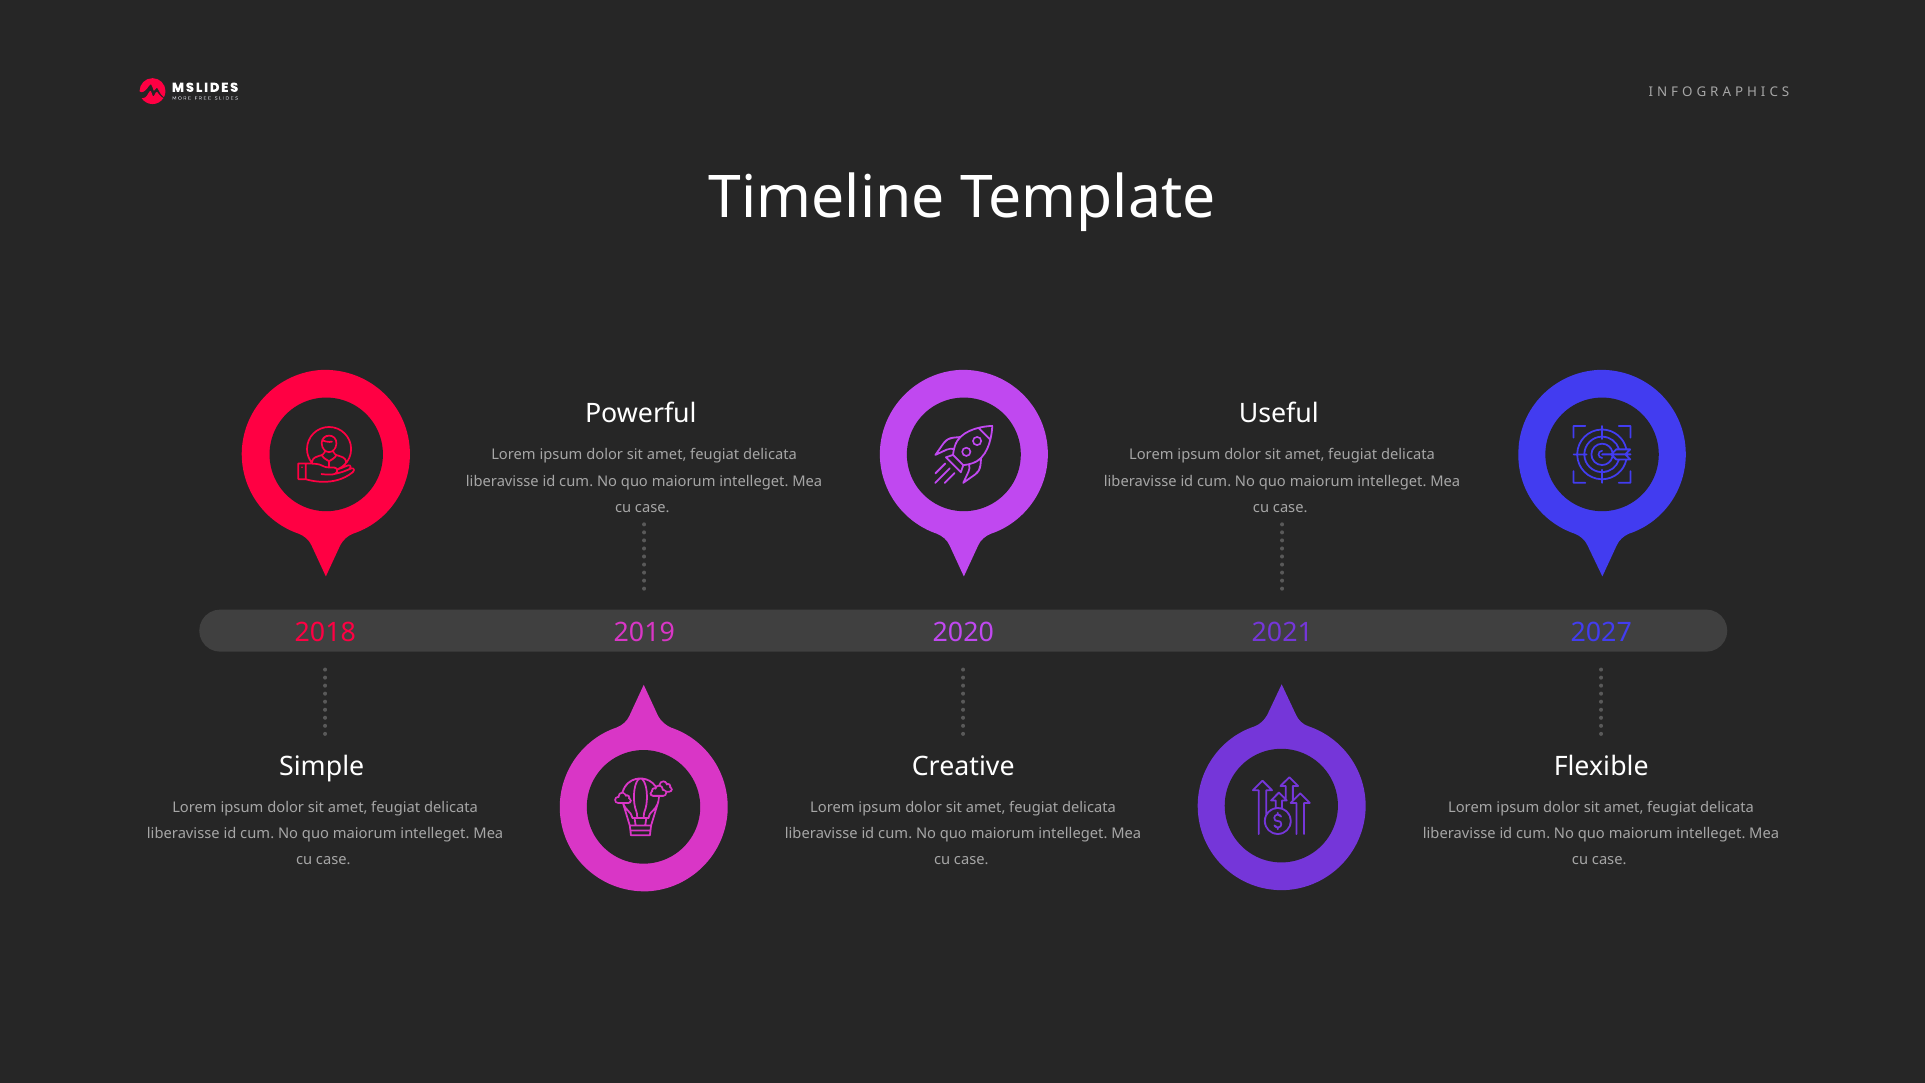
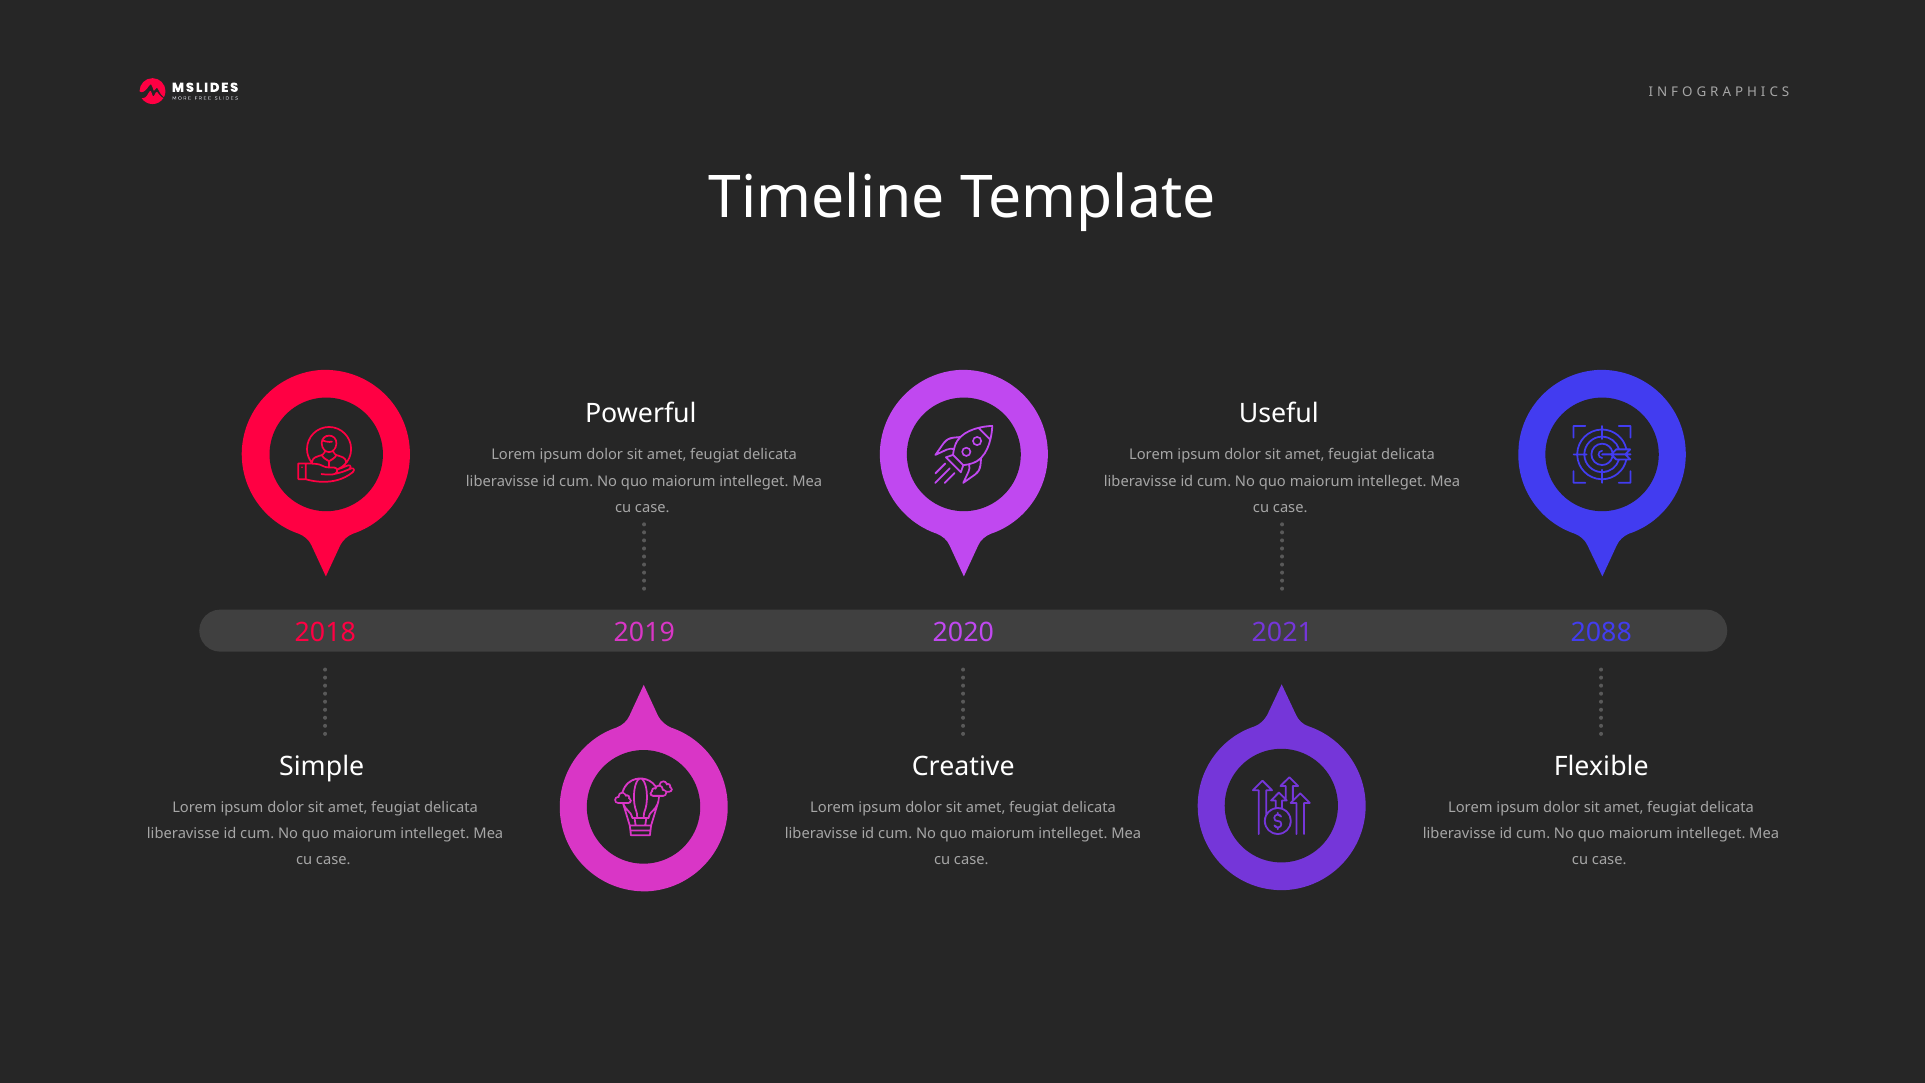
2027: 2027 -> 2088
